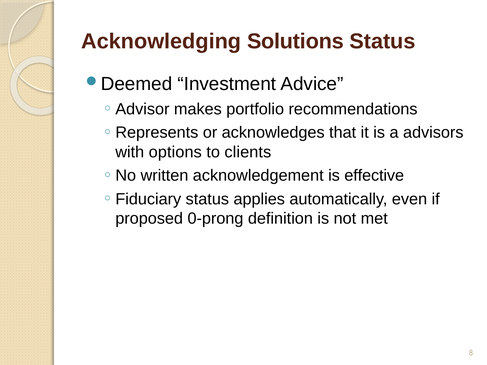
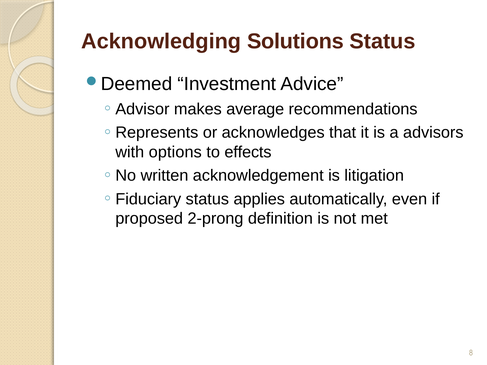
portfolio: portfolio -> average
clients: clients -> effects
effective: effective -> litigation
0-prong: 0-prong -> 2-prong
